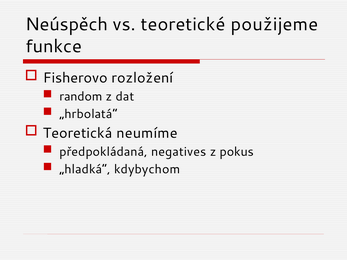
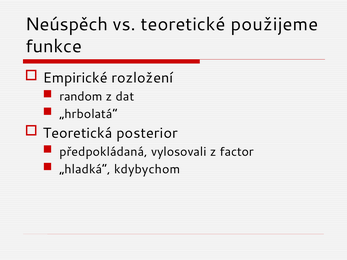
Fisherovo: Fisherovo -> Empirické
neumíme: neumíme -> posterior
negatives: negatives -> vylosovali
pokus: pokus -> factor
